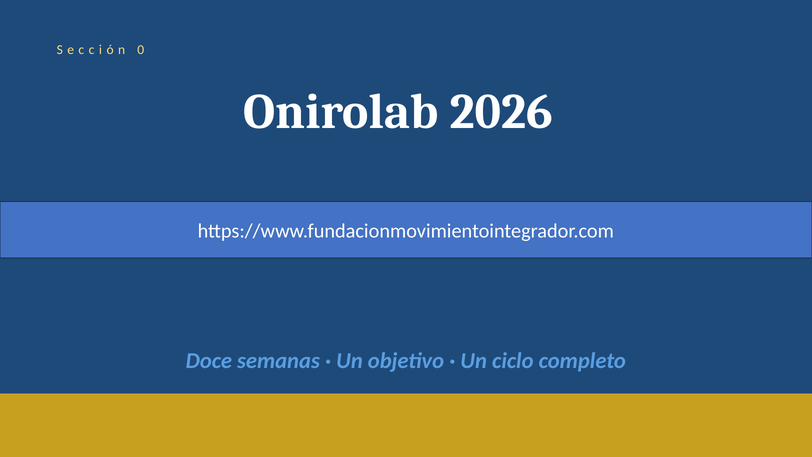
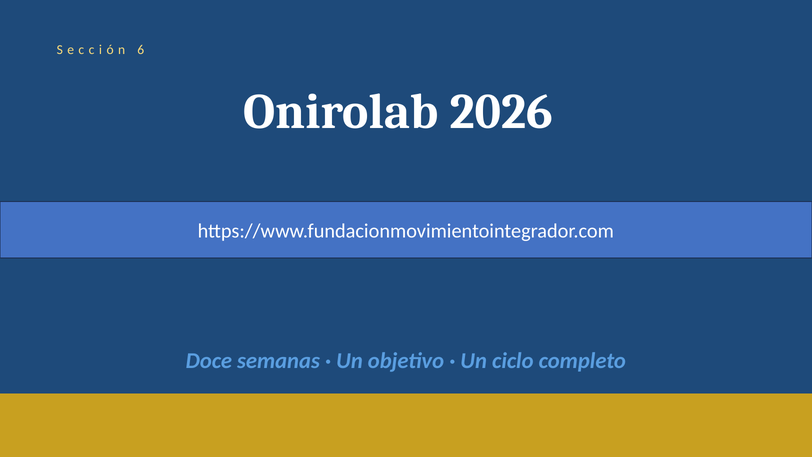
0: 0 -> 6
